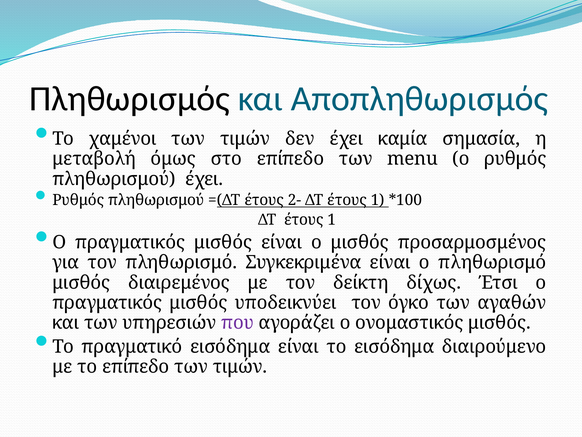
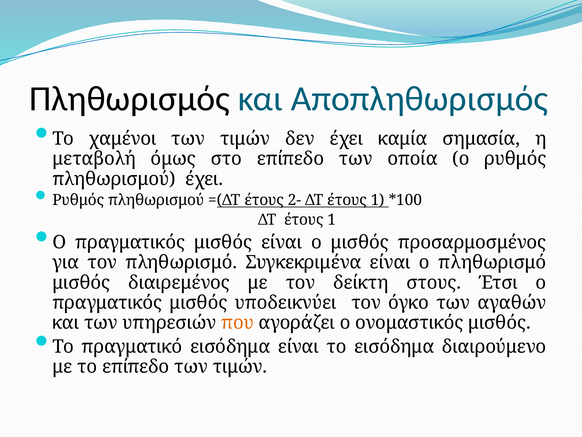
menu: menu -> οποία
δίχως: δίχως -> στους
που colour: purple -> orange
